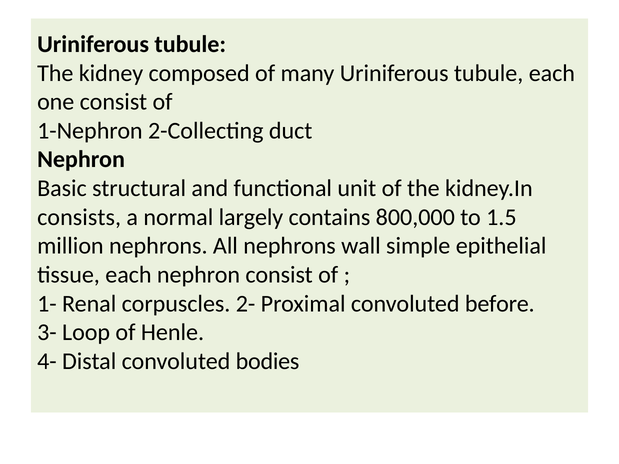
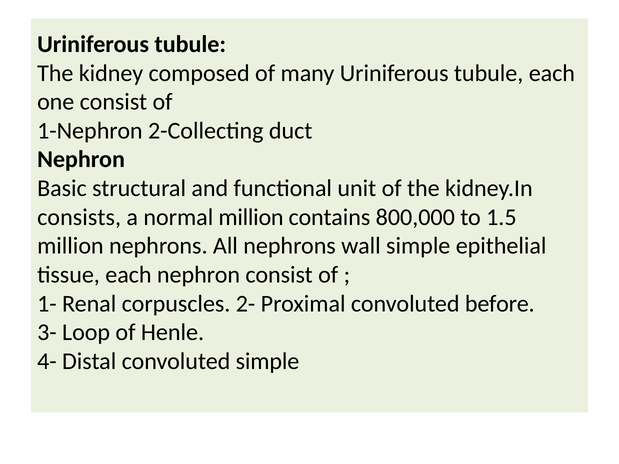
normal largely: largely -> million
convoluted bodies: bodies -> simple
